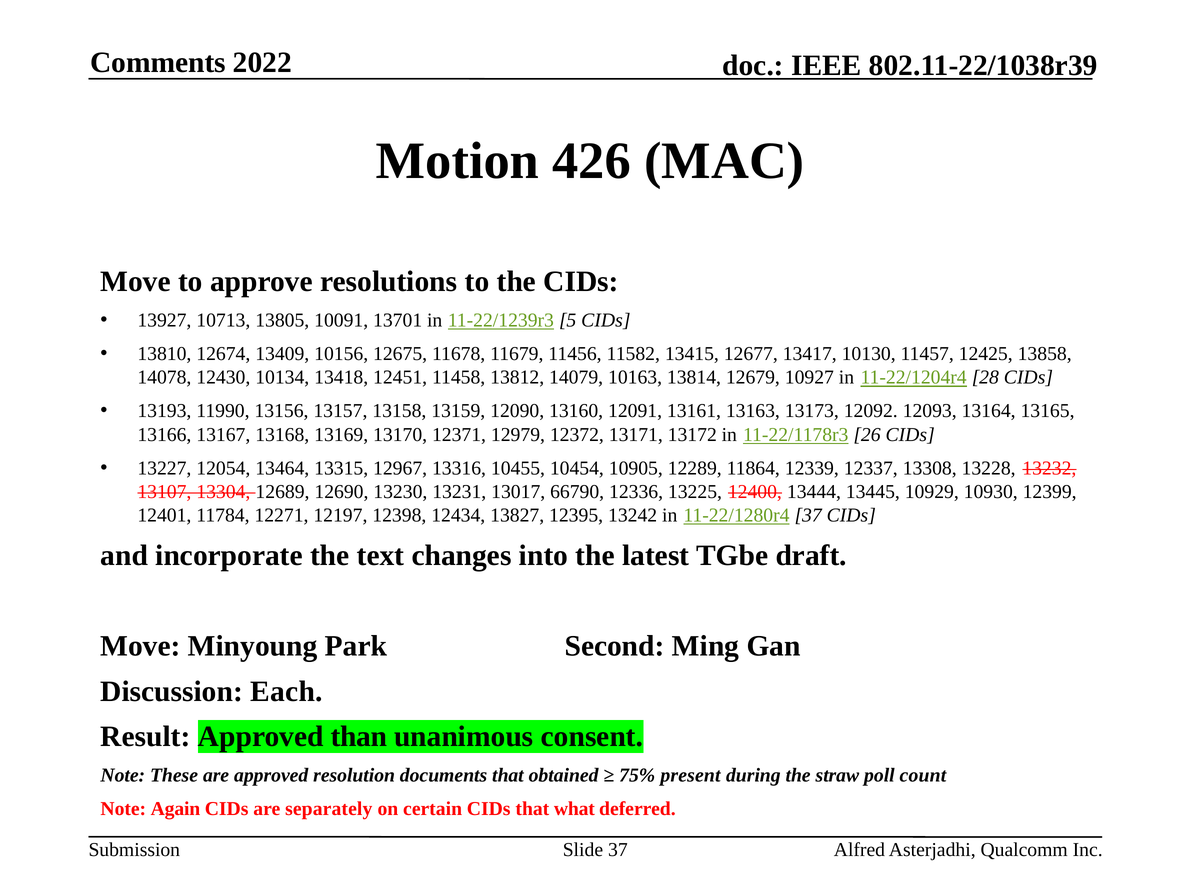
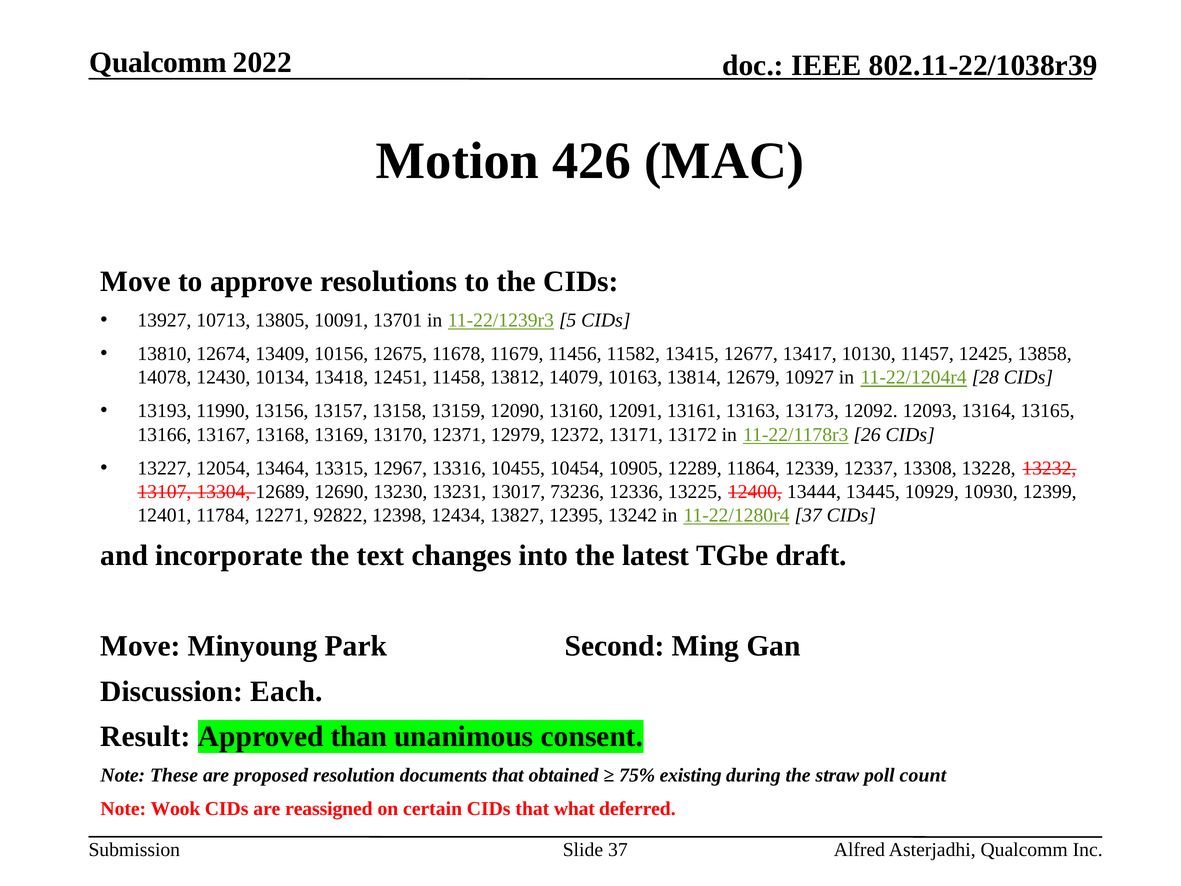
Comments at (158, 63): Comments -> Qualcomm
66790: 66790 -> 73236
12197: 12197 -> 92822
are approved: approved -> proposed
present: present -> existing
Again: Again -> Wook
separately: separately -> reassigned
